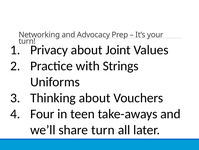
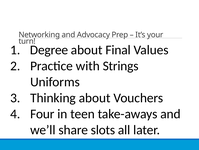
Privacy: Privacy -> Degree
Joint: Joint -> Final
share turn: turn -> slots
